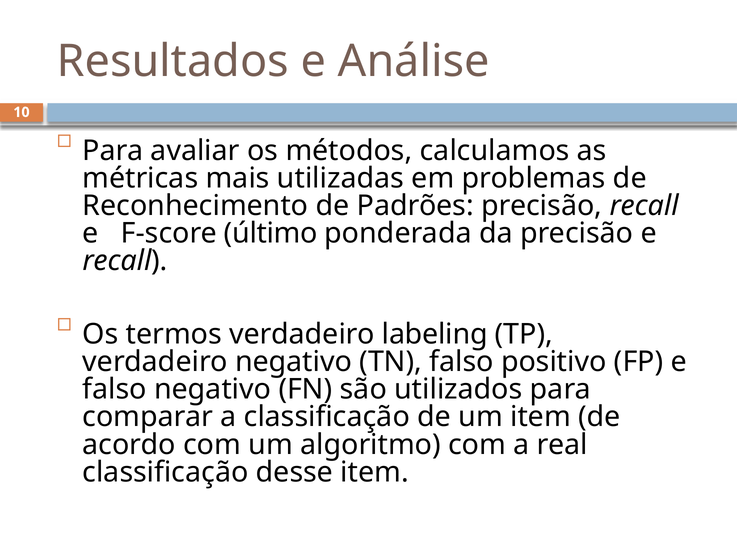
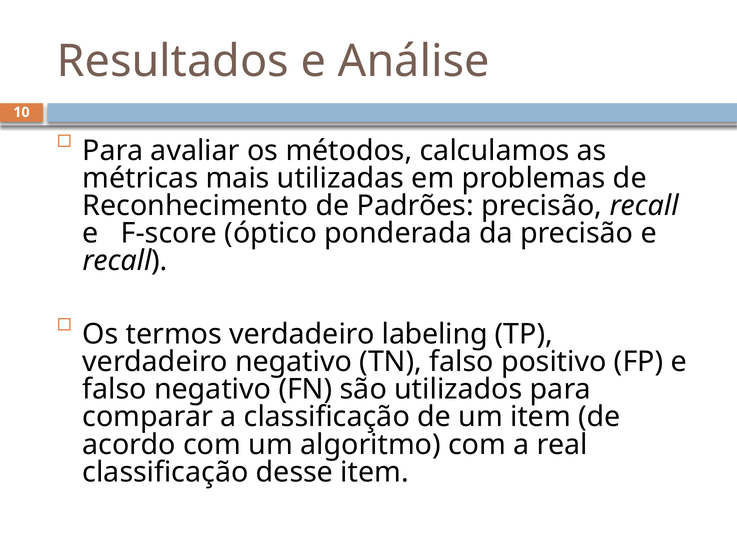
último: último -> óptico
